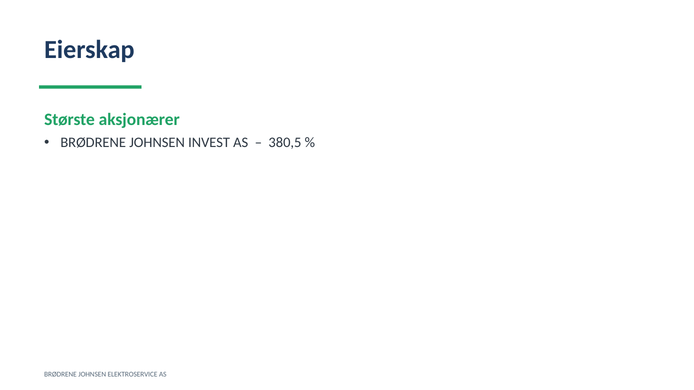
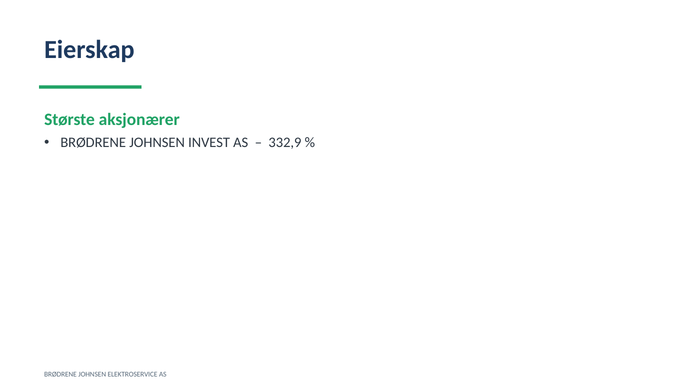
380,5: 380,5 -> 332,9
